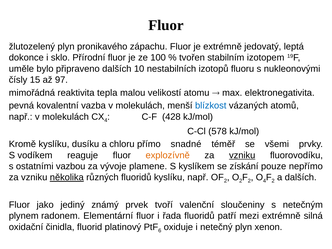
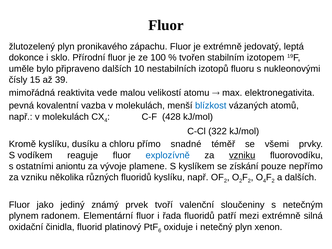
97: 97 -> 39
tepla: tepla -> vede
578: 578 -> 322
explozívně colour: orange -> blue
vazbou: vazbou -> aniontu
několika underline: present -> none
